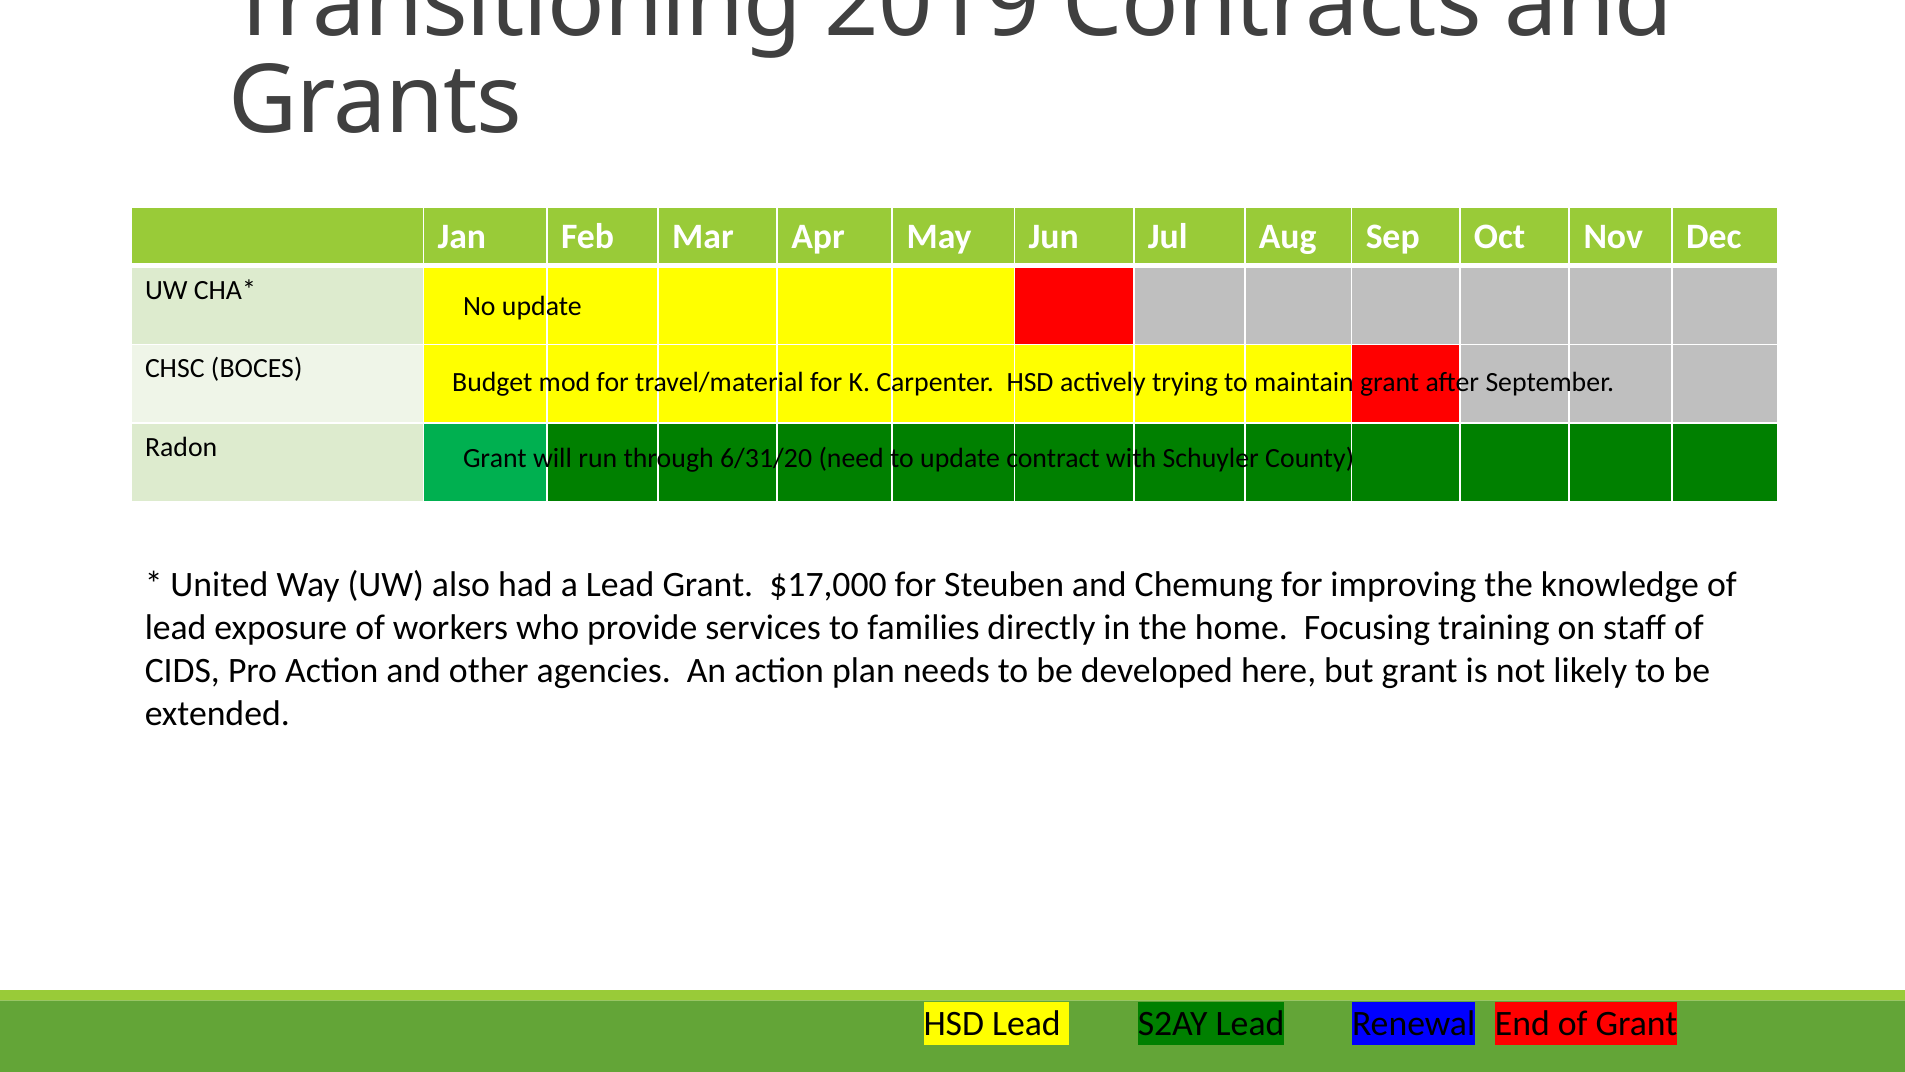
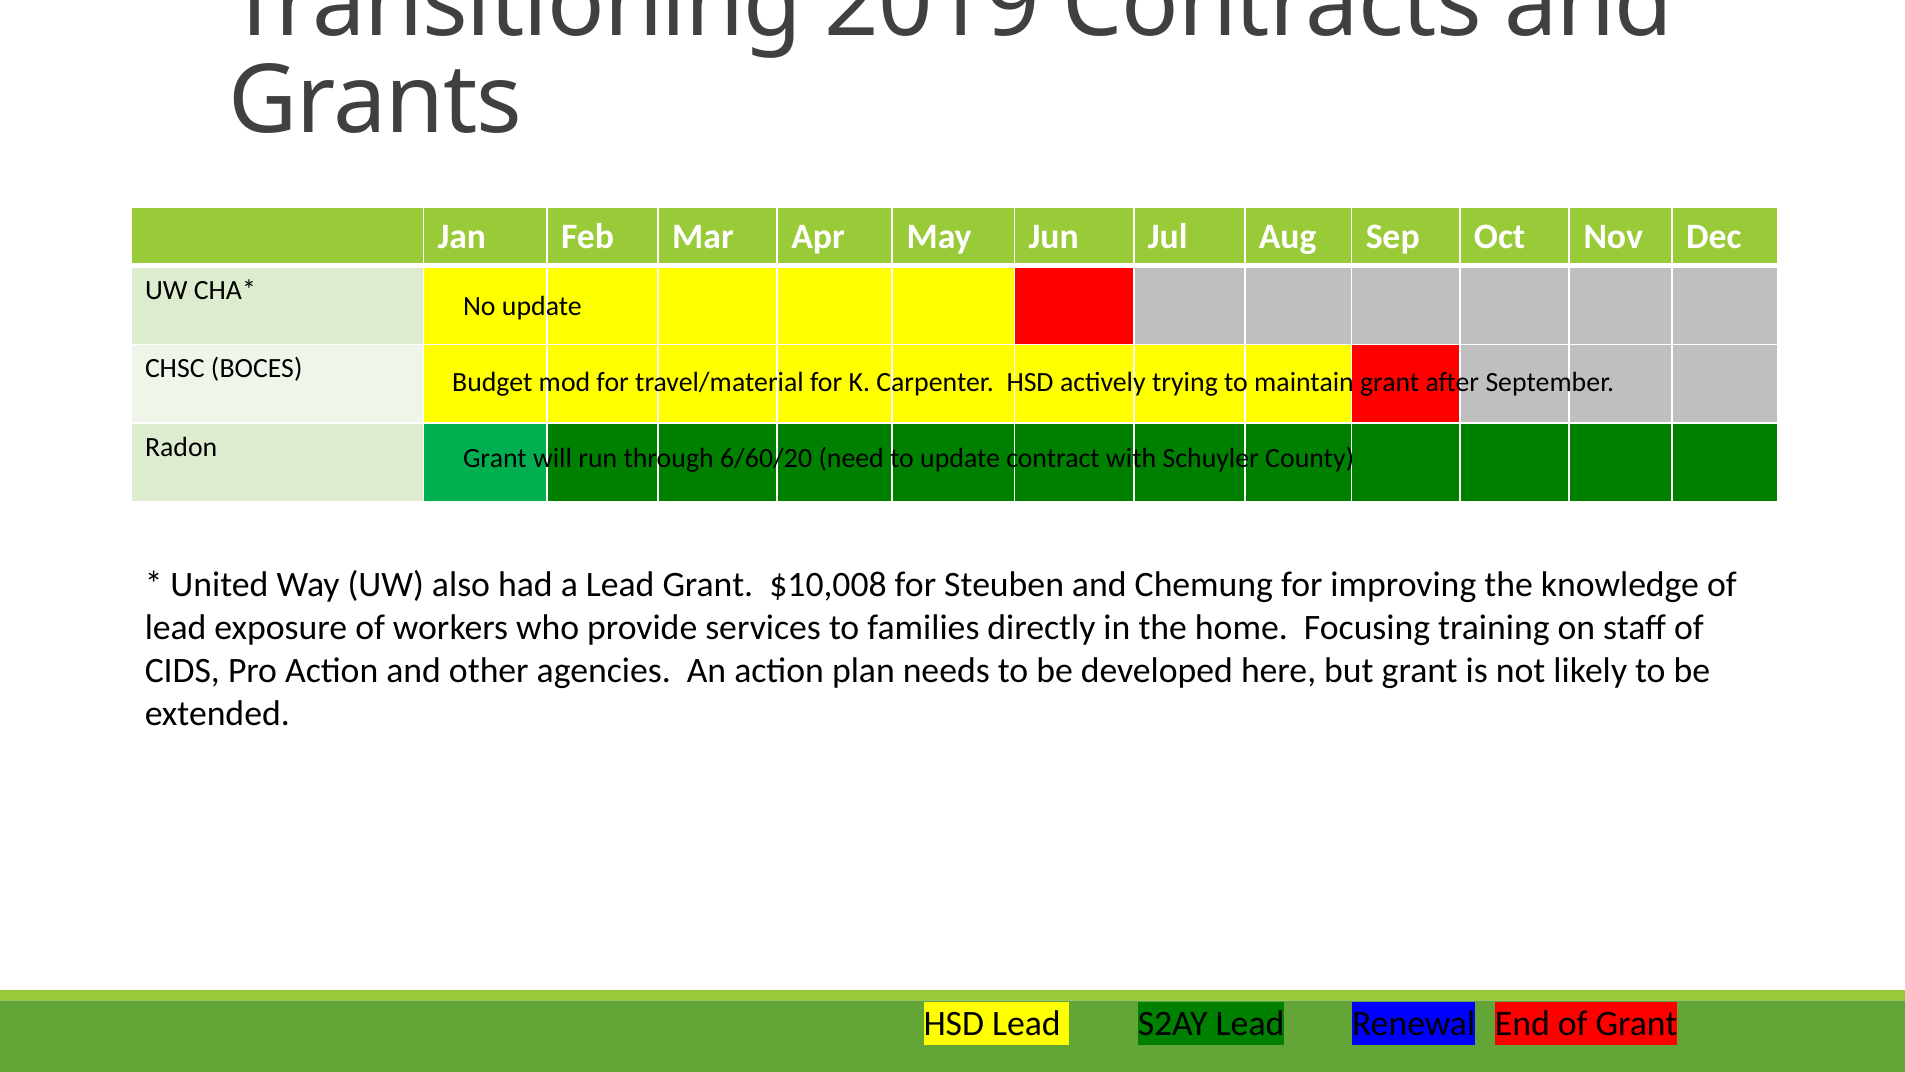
6/31/20: 6/31/20 -> 6/60/20
$17,000: $17,000 -> $10,008
